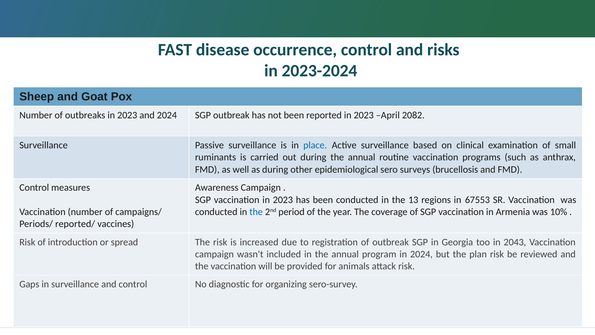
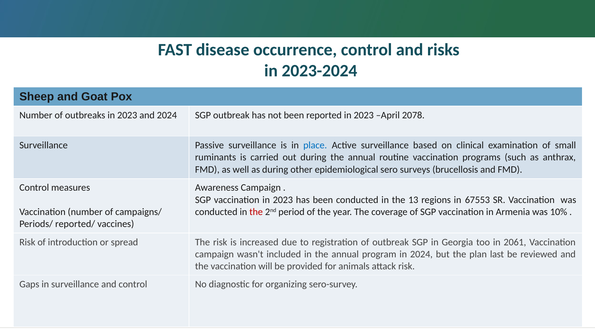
2082: 2082 -> 2078
the at (256, 212) colour: blue -> red
2043: 2043 -> 2061
plan risk: risk -> last
